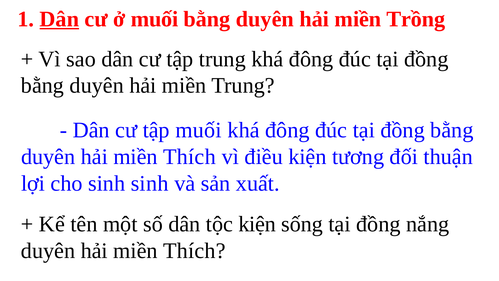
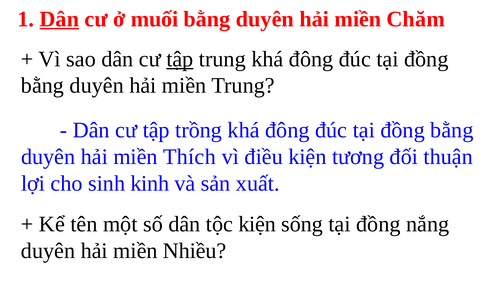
Trồng: Trồng -> Chăm
tập at (180, 59) underline: none -> present
tập muối: muối -> trồng
sinh sinh: sinh -> kinh
Thích at (194, 250): Thích -> Nhiều
